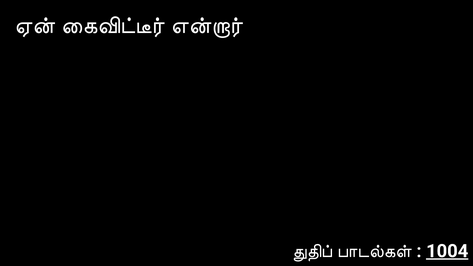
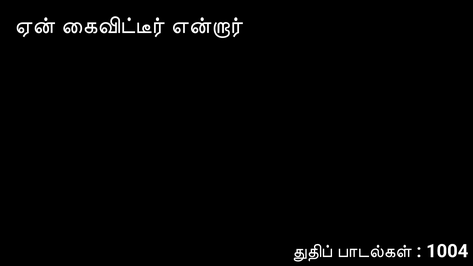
1004 underline: present -> none
